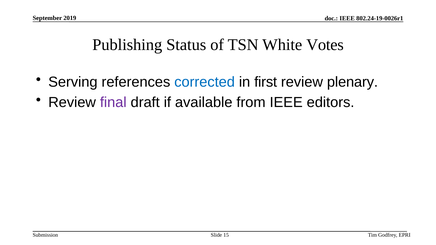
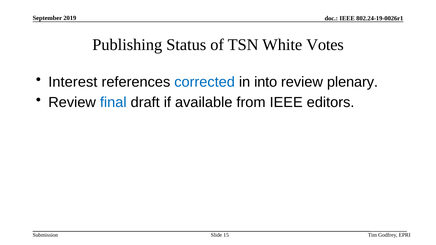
Serving: Serving -> Interest
first: first -> into
final colour: purple -> blue
